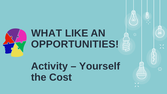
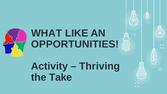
Yourself: Yourself -> Thriving
Cost: Cost -> Take
